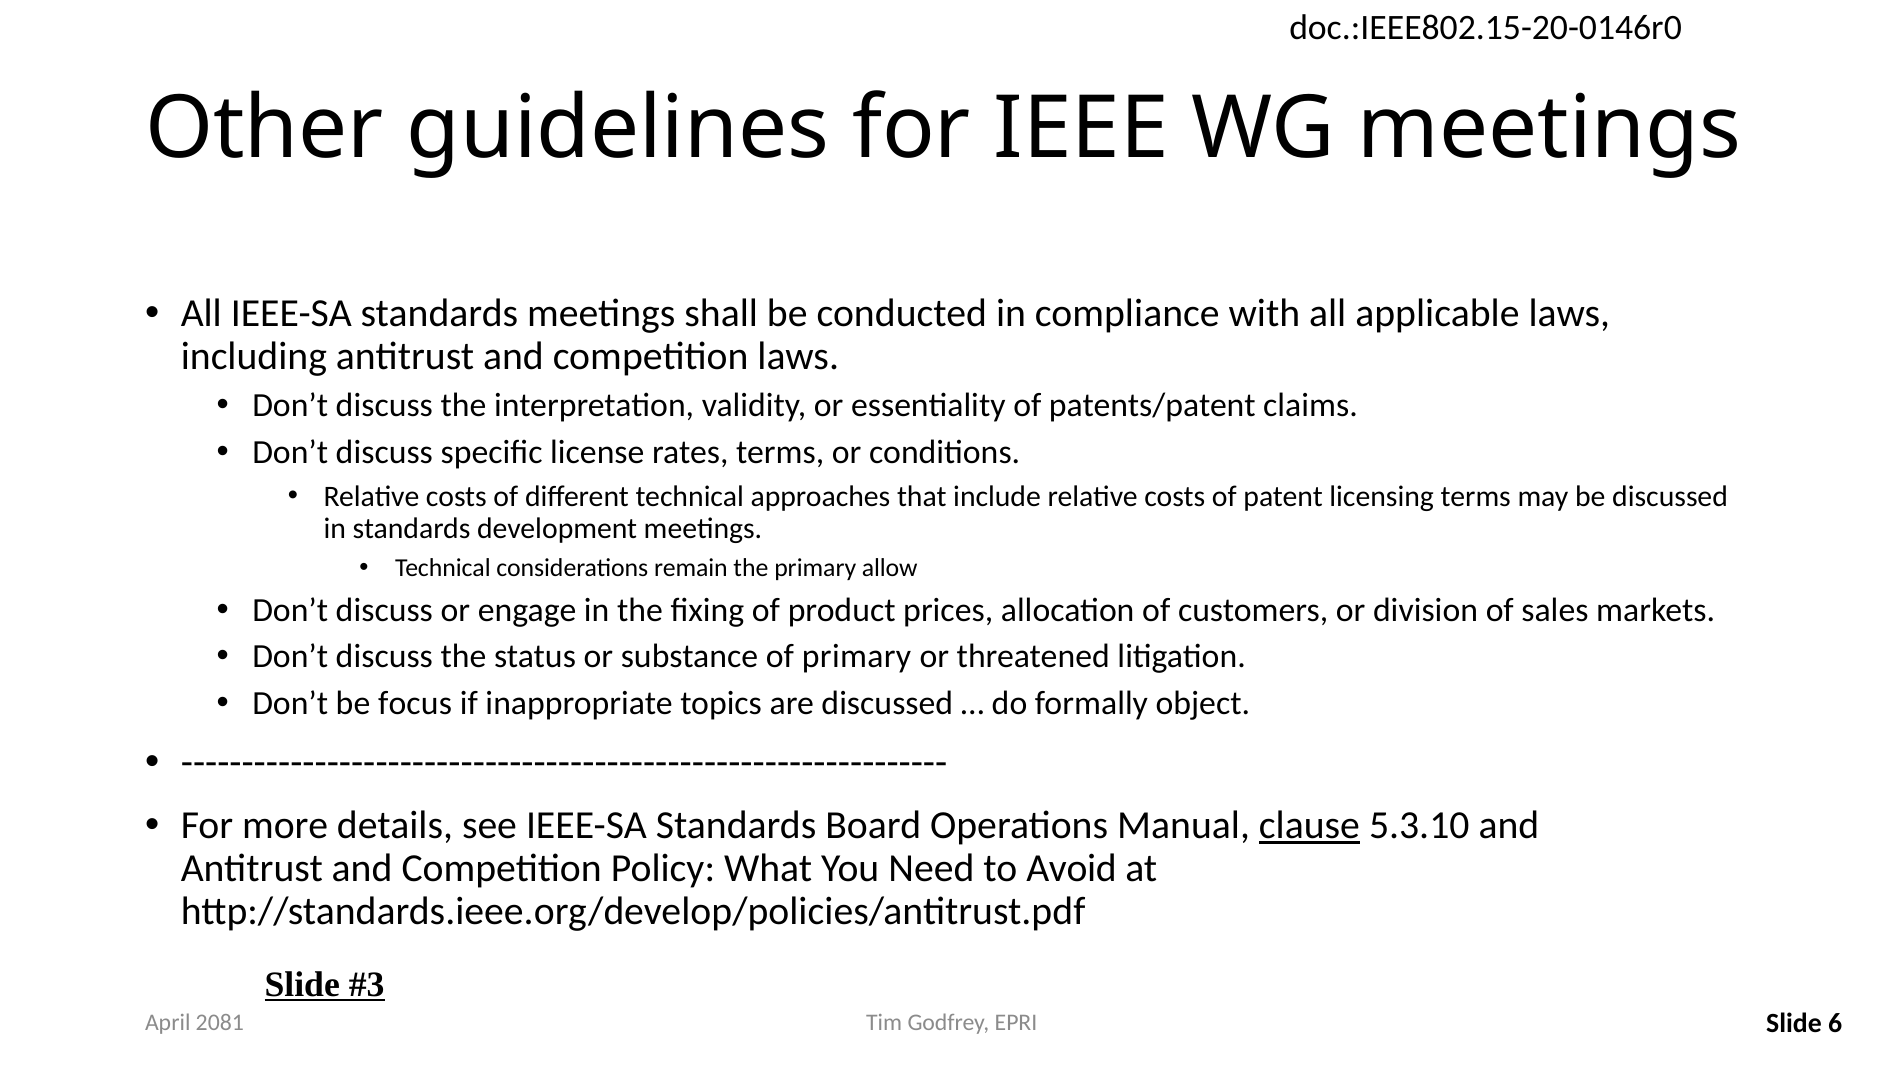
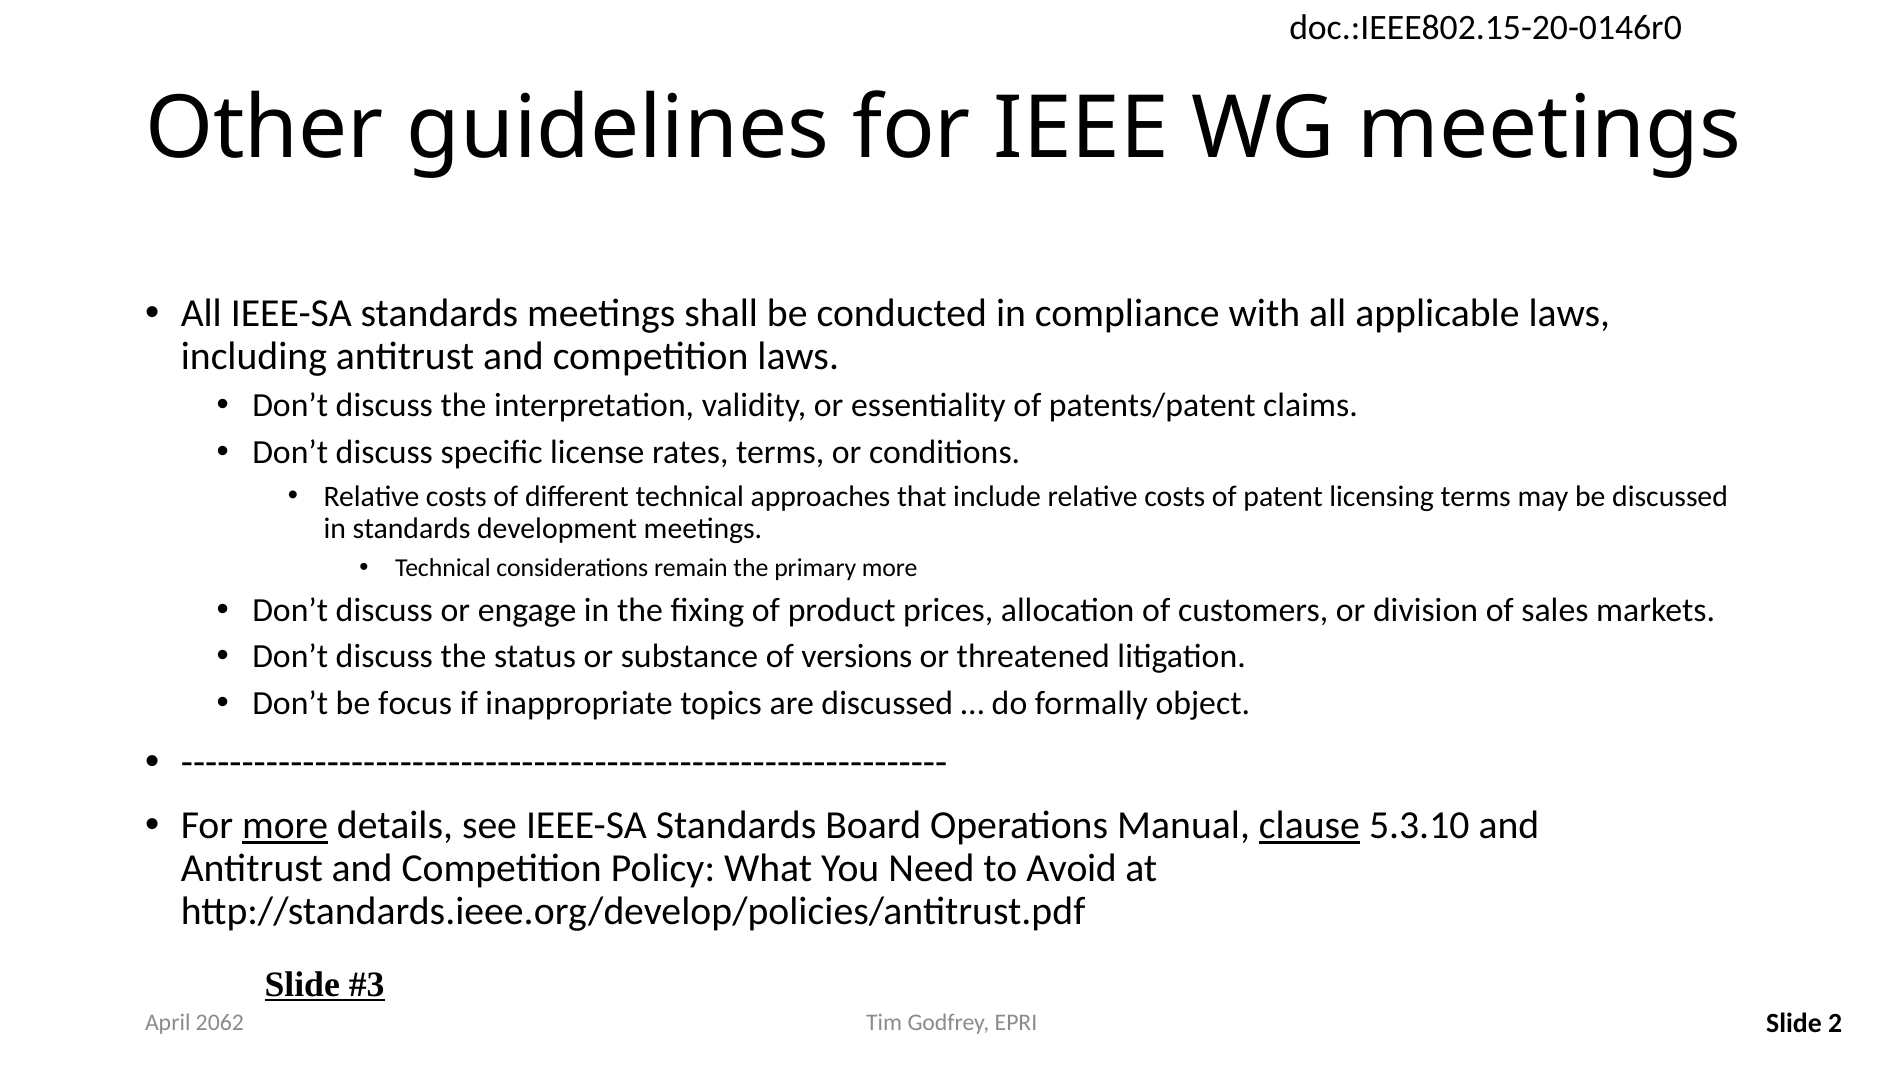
primary allow: allow -> more
of primary: primary -> versions
more at (285, 825) underline: none -> present
2081: 2081 -> 2062
6: 6 -> 2
